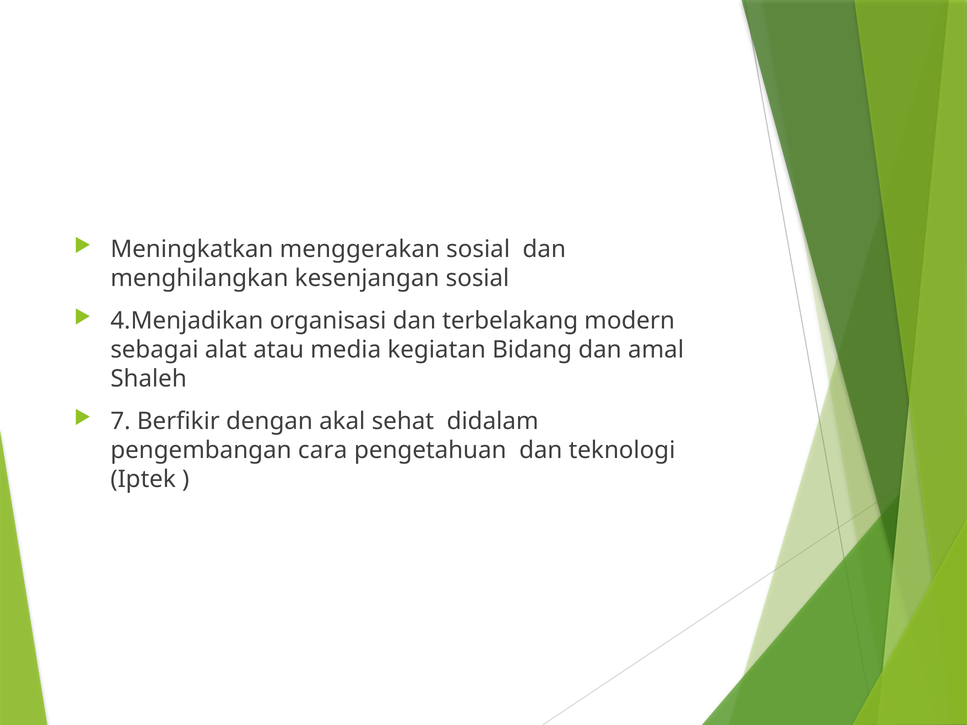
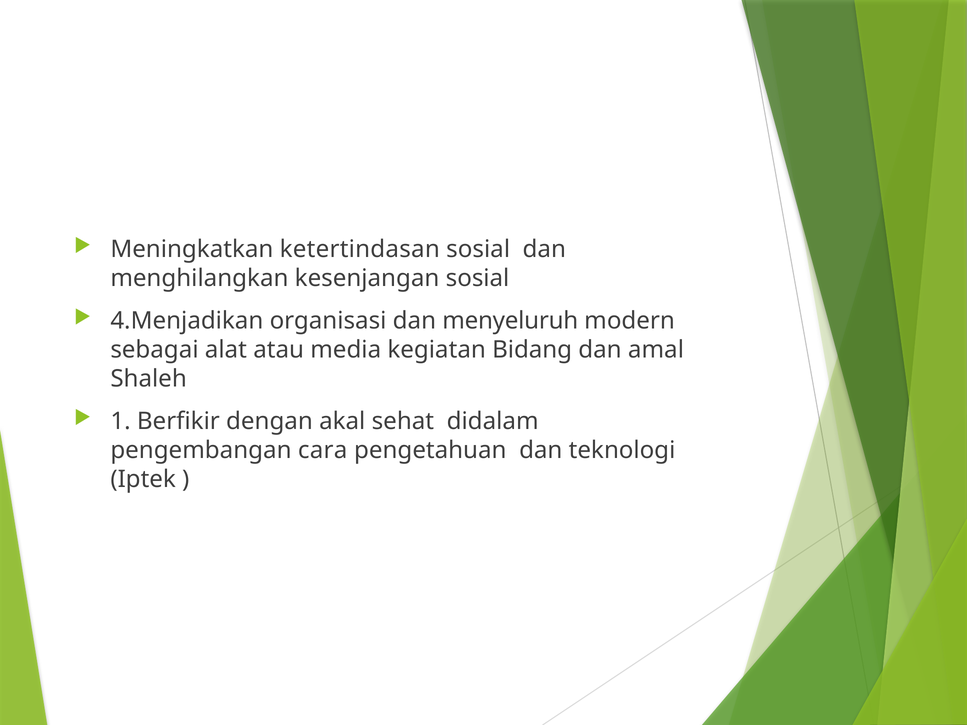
menggerakan: menggerakan -> ketertindasan
terbelakang: terbelakang -> menyeluruh
7: 7 -> 1
